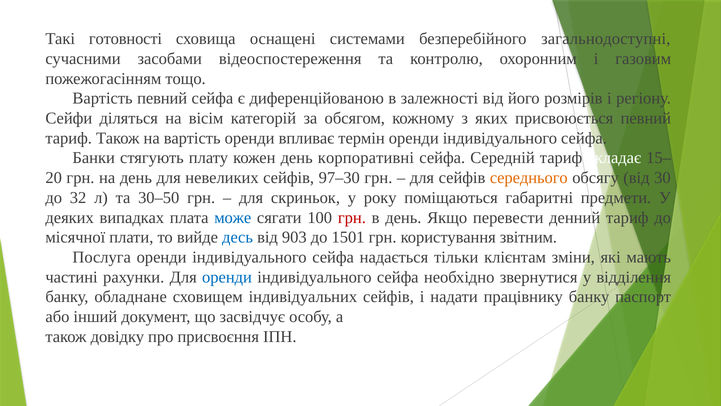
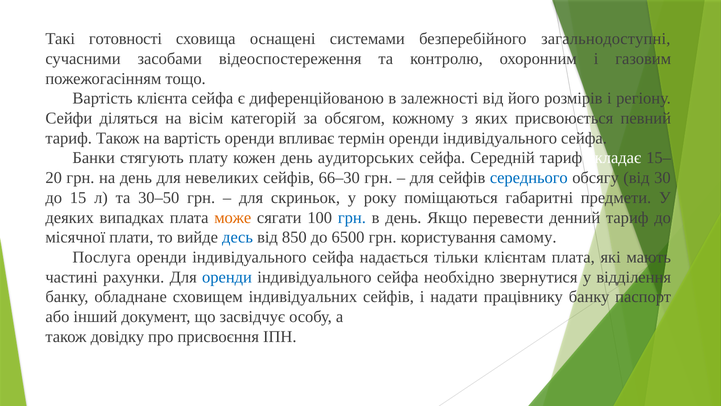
Вартість певний: певний -> клієнта
корпоративні: корпоративні -> аудиторських
97–30: 97–30 -> 66–30
середнього colour: orange -> blue
32: 32 -> 15
може colour: blue -> orange
грн at (352, 217) colour: red -> blue
903: 903 -> 850
1501: 1501 -> 6500
звітним: звітним -> самому
клієнтам зміни: зміни -> плата
